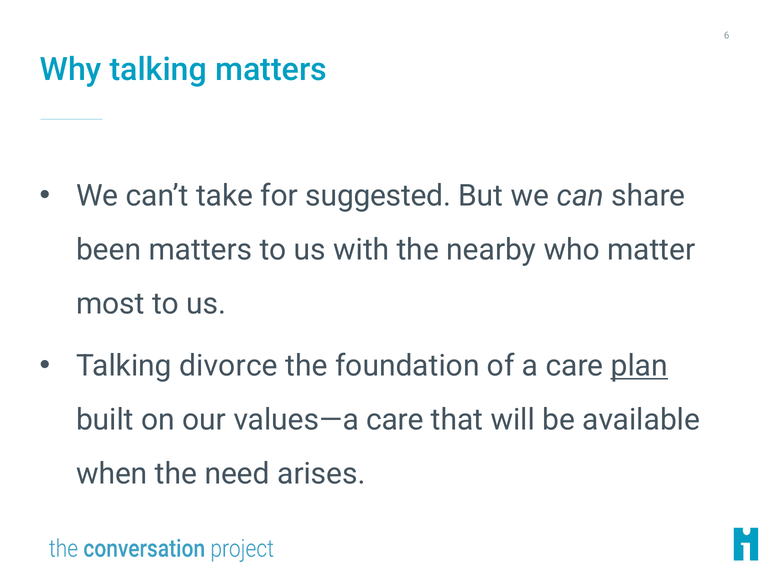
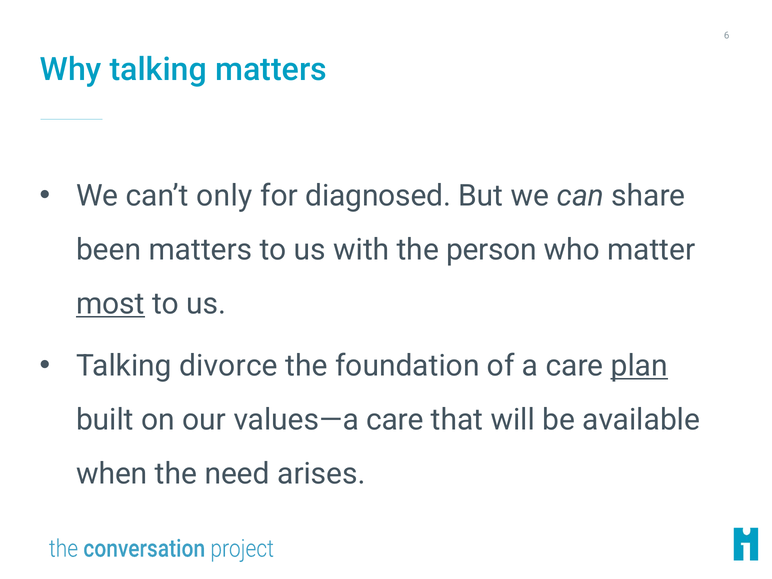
take: take -> only
suggested: suggested -> diagnosed
nearby: nearby -> person
most underline: none -> present
